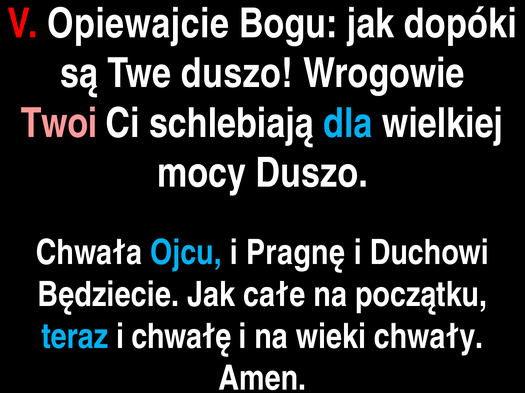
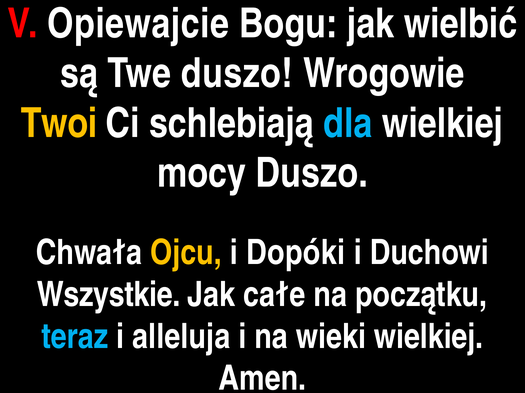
dopóki: dopóki -> wielbić
Twoi colour: pink -> yellow
Ojcu colour: light blue -> yellow
Pragnę: Pragnę -> Dopóki
Będziecie: Będziecie -> Wszystkie
chwałę: chwałę -> alleluja
wieki chwały: chwały -> wielkiej
